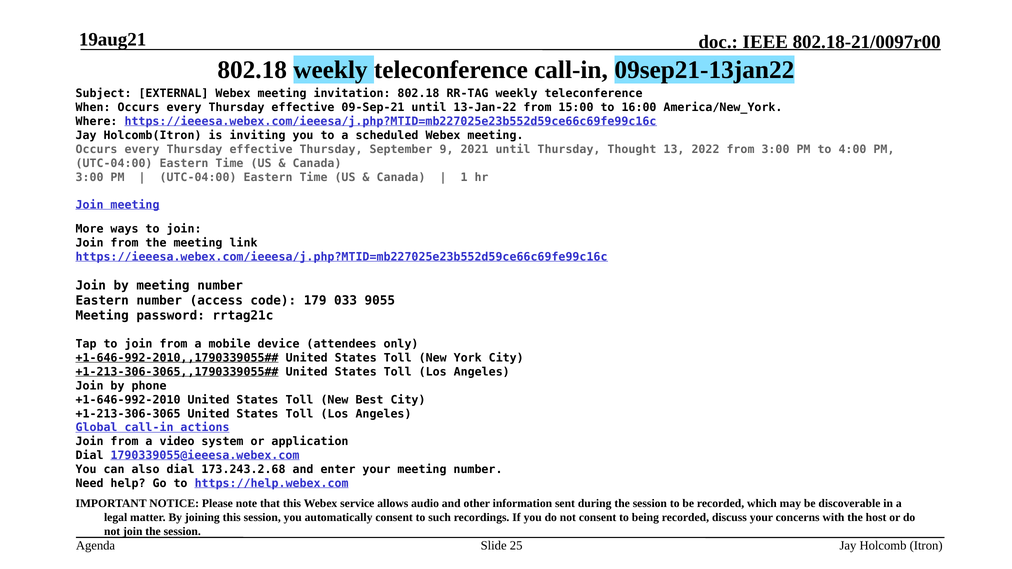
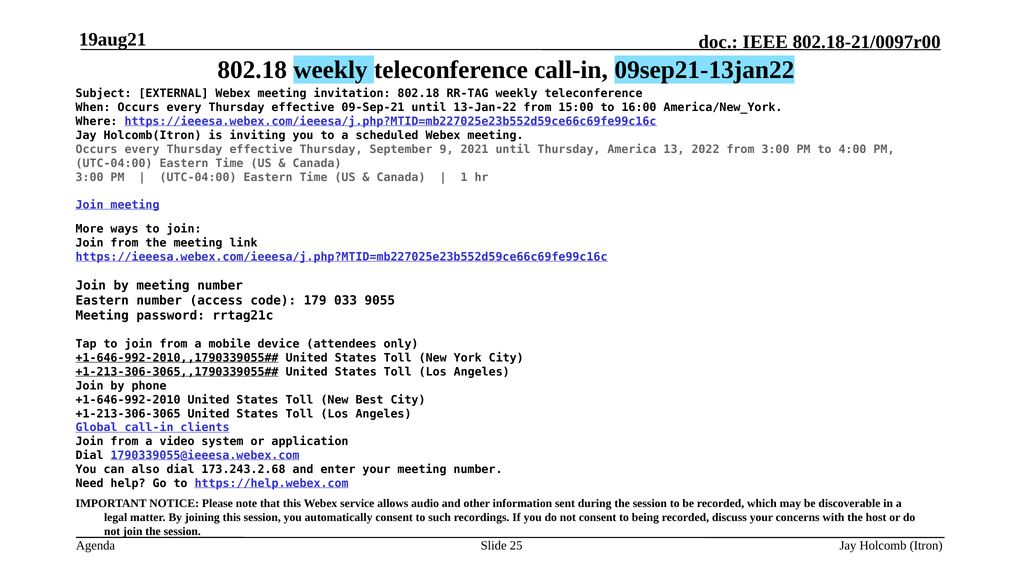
Thought: Thought -> America
actions: actions -> clients
